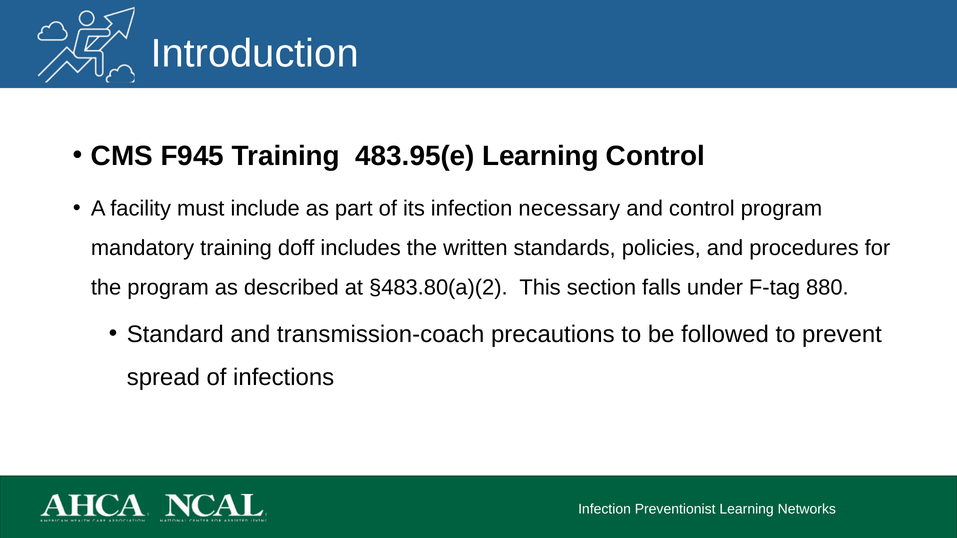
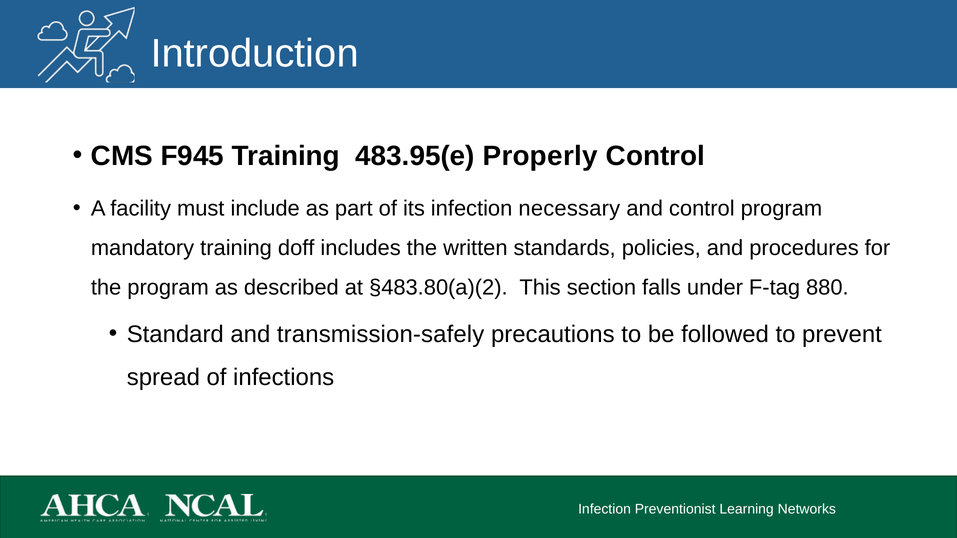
483.95(e Learning: Learning -> Properly
transmission-coach: transmission-coach -> transmission-safely
